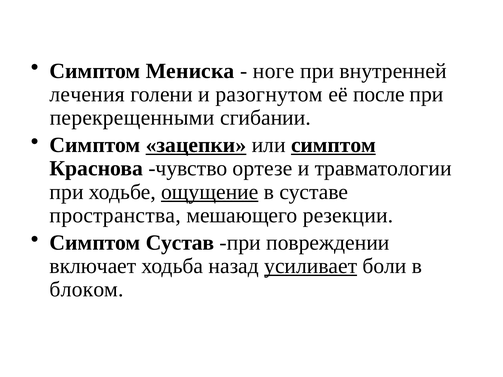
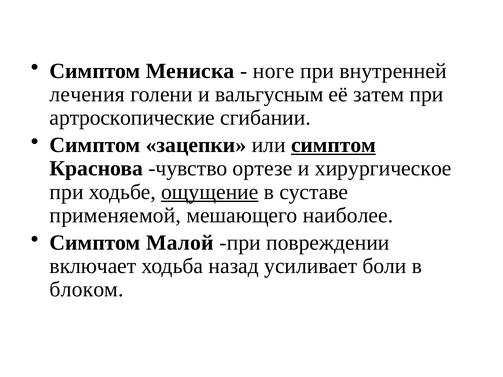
разогнутом: разогнутом -> вальгусным
после: после -> затем
перекрещенными: перекрещенными -> артроскопические
зацепки underline: present -> none
травматологии: травматологии -> хирургическое
пространства: пространства -> применяемой
резекции: резекции -> наиболее
Сустав: Сустав -> Малой
усиливает underline: present -> none
